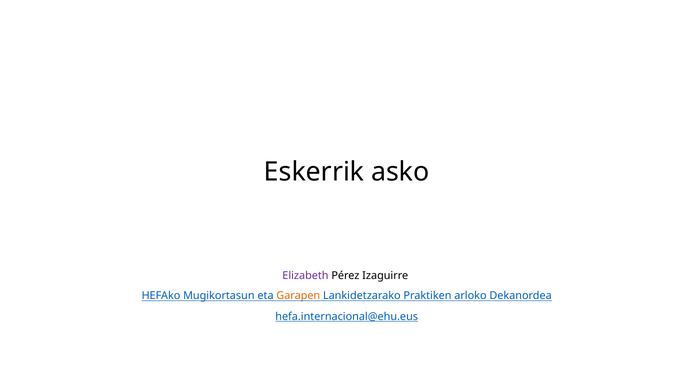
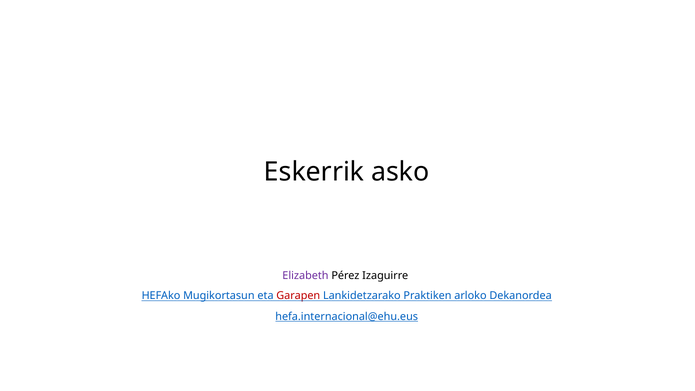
Garapen colour: orange -> red
